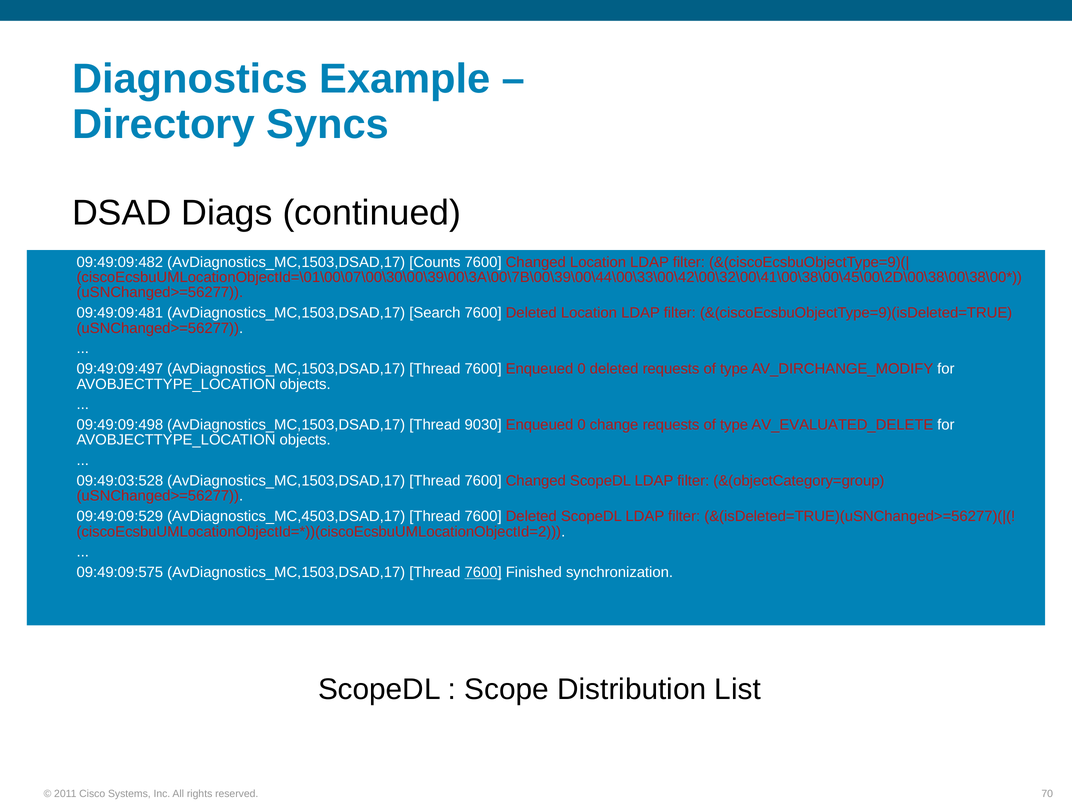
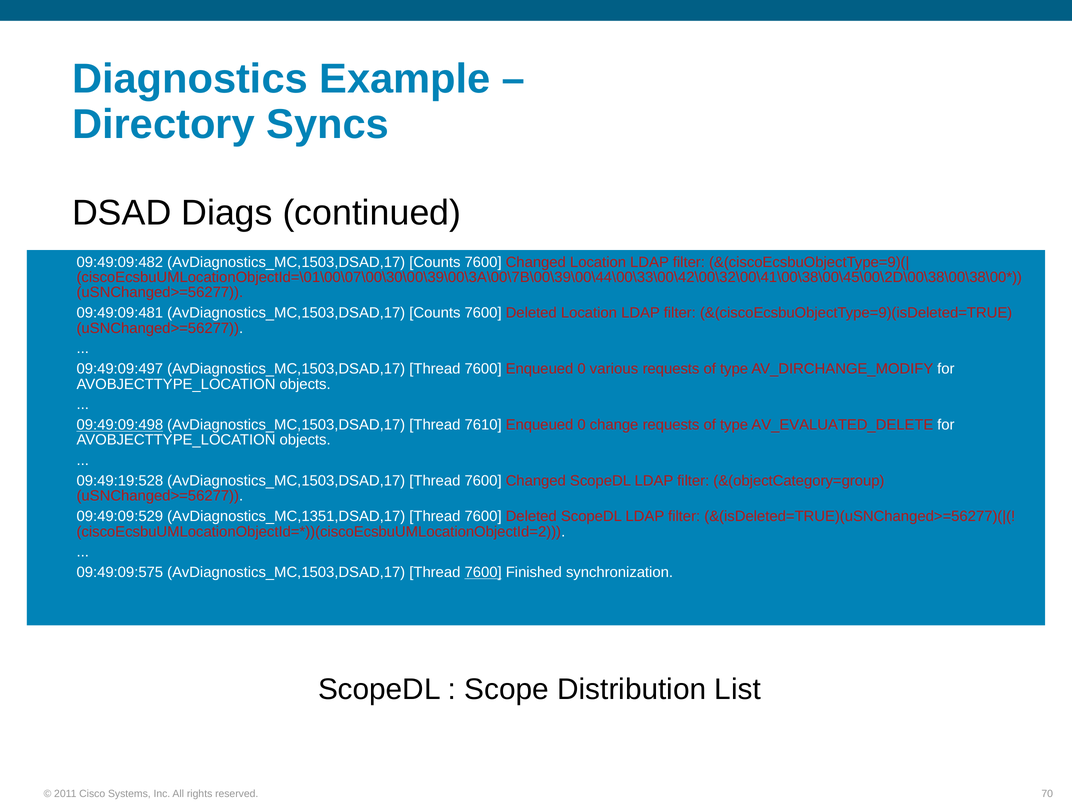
09:49:09:481 AvDiagnostics_MC,1503,DSAD,17 Search: Search -> Counts
0 deleted: deleted -> various
09:49:09:498 underline: none -> present
9030: 9030 -> 7610
09:49:03:528: 09:49:03:528 -> 09:49:19:528
AvDiagnostics_MC,4503,DSAD,17: AvDiagnostics_MC,4503,DSAD,17 -> AvDiagnostics_MC,1351,DSAD,17
